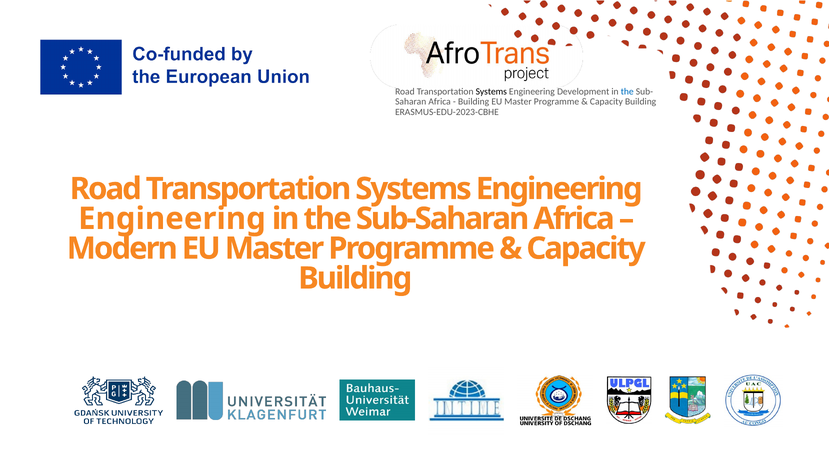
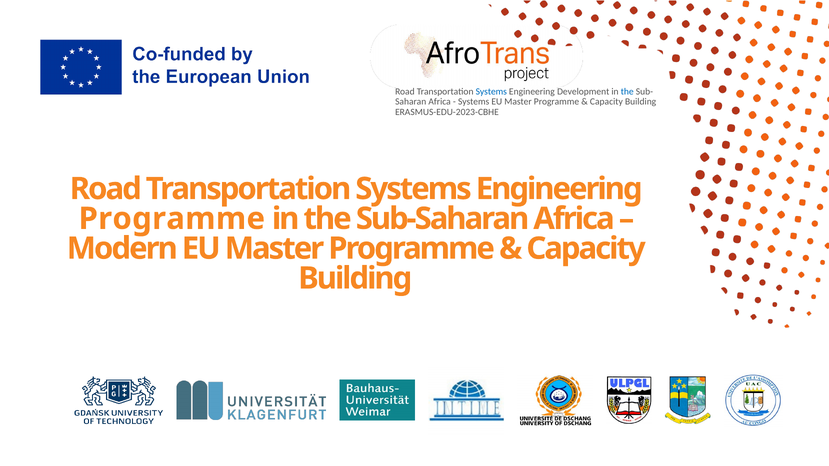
Systems at (491, 92) colour: black -> blue
Building at (474, 102): Building -> Systems
Engineering at (172, 219): Engineering -> Programme
